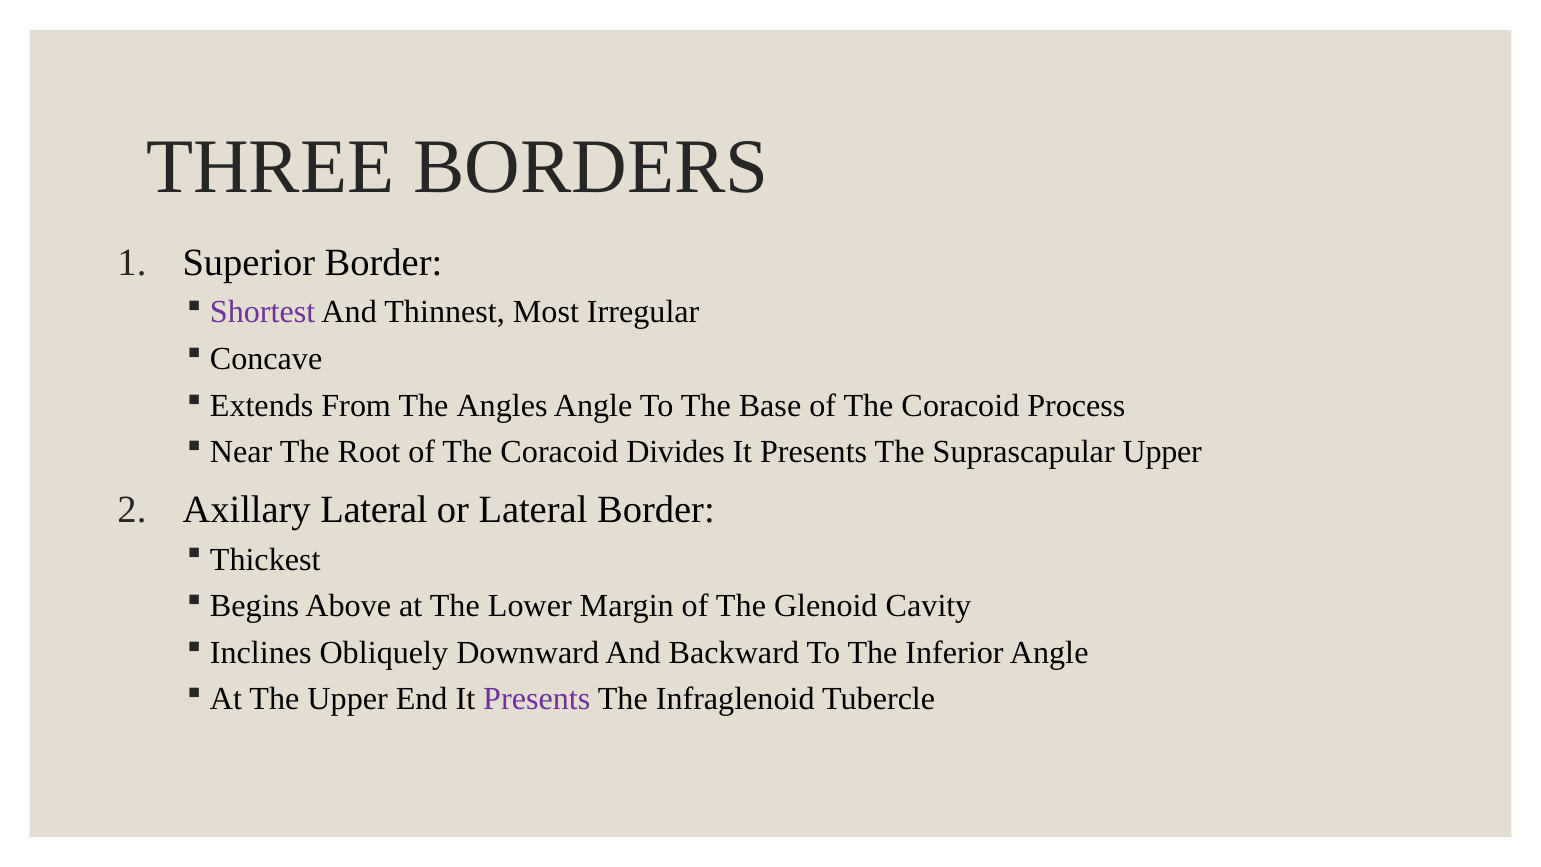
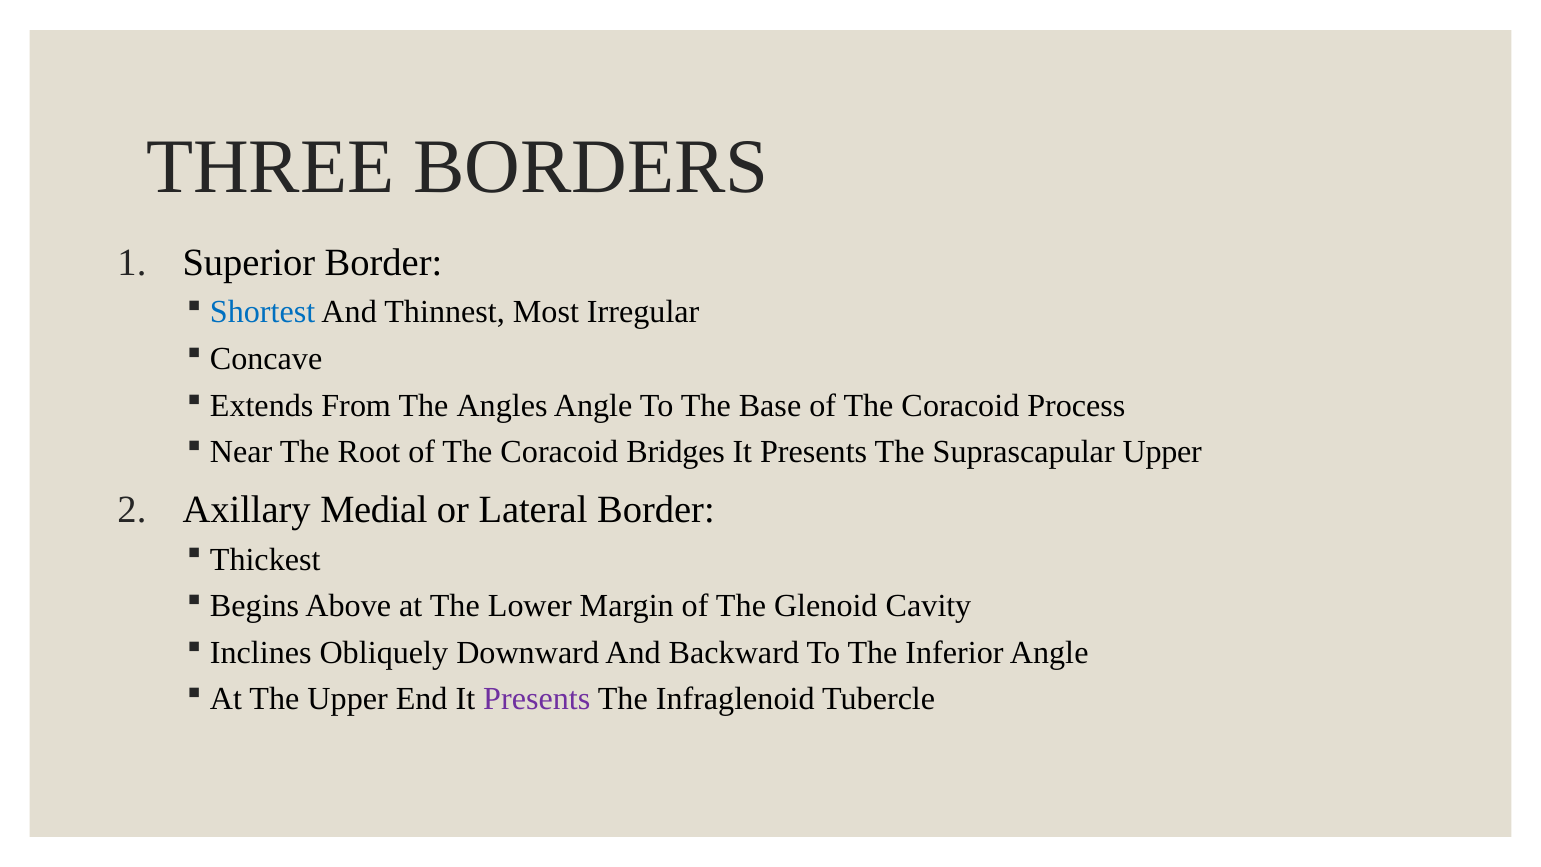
Shortest colour: purple -> blue
Divides: Divides -> Bridges
Axillary Lateral: Lateral -> Medial
